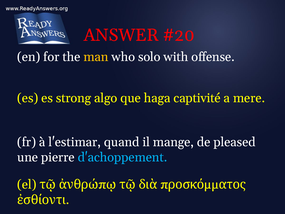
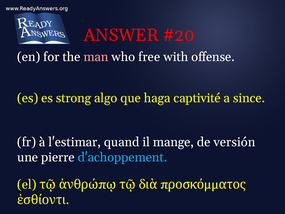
man colour: yellow -> pink
solo: solo -> free
mere: mere -> since
pleased: pleased -> versión
